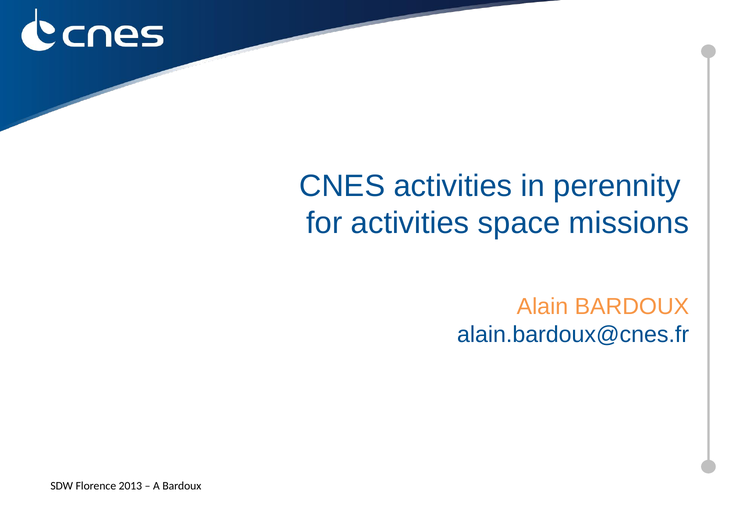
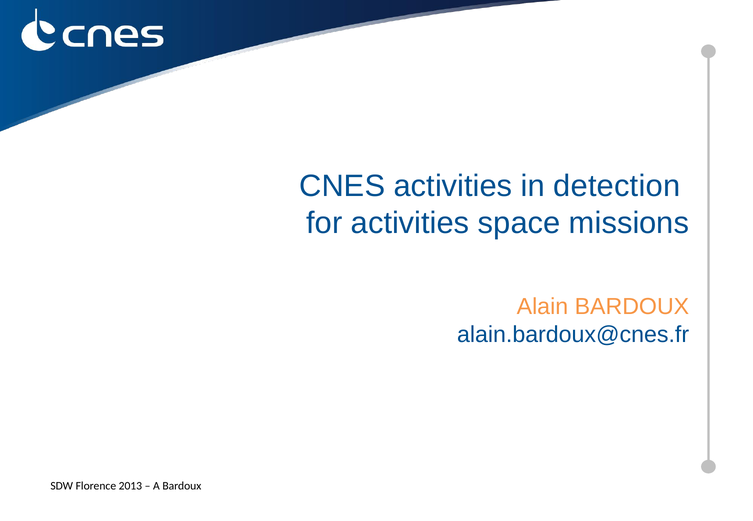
perennity: perennity -> detection
